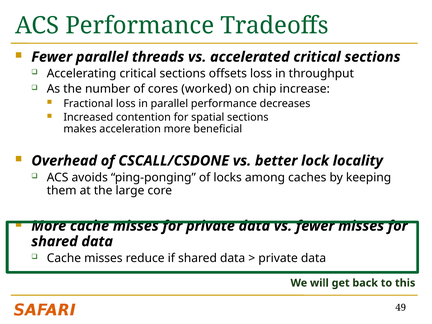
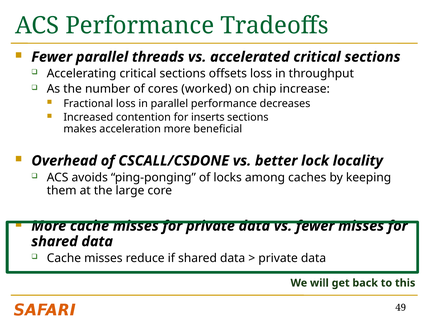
spatial: spatial -> inserts
